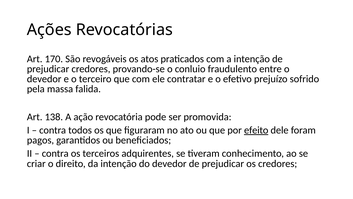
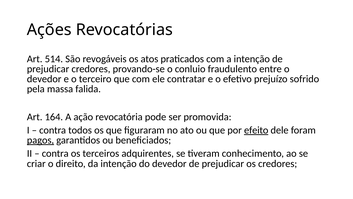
170: 170 -> 514
138: 138 -> 164
pagos underline: none -> present
